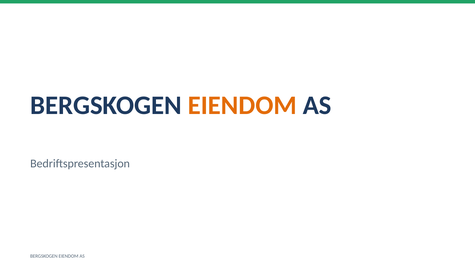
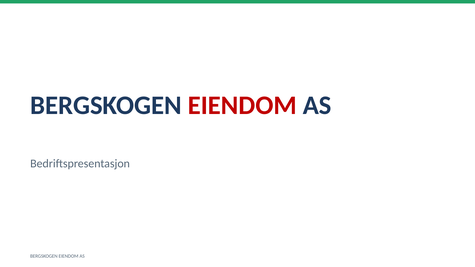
EIENDOM at (242, 105) colour: orange -> red
